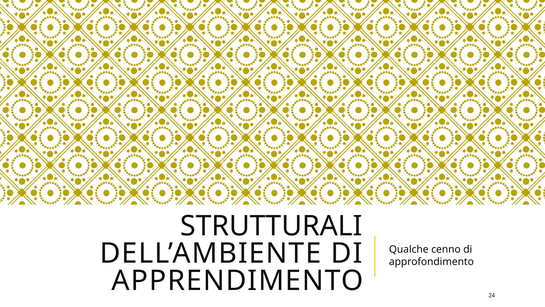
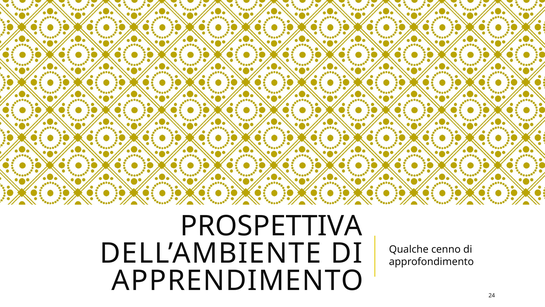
STRUTTURALI: STRUTTURALI -> PROSPETTIVA
